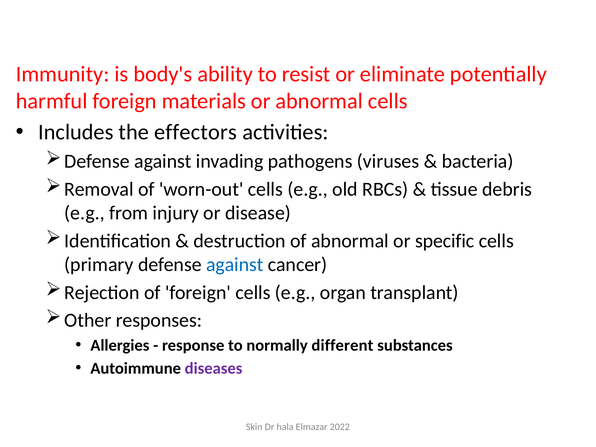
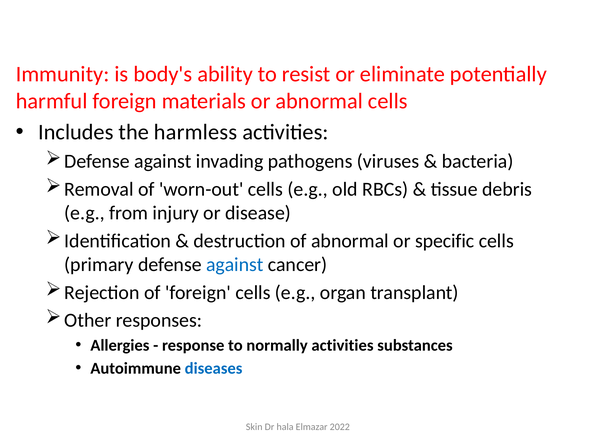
effectors: effectors -> harmless
normally different: different -> activities
diseases colour: purple -> blue
